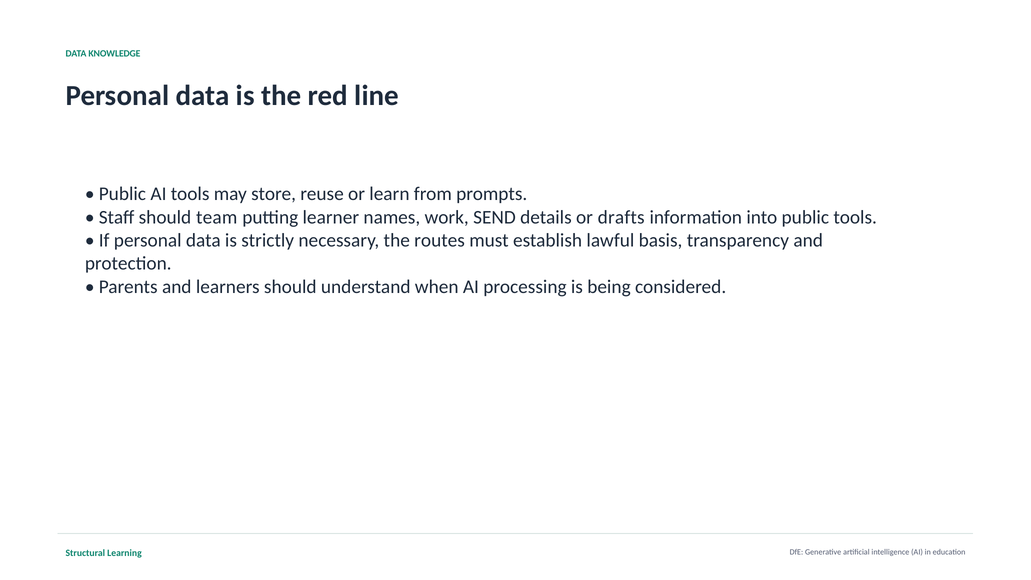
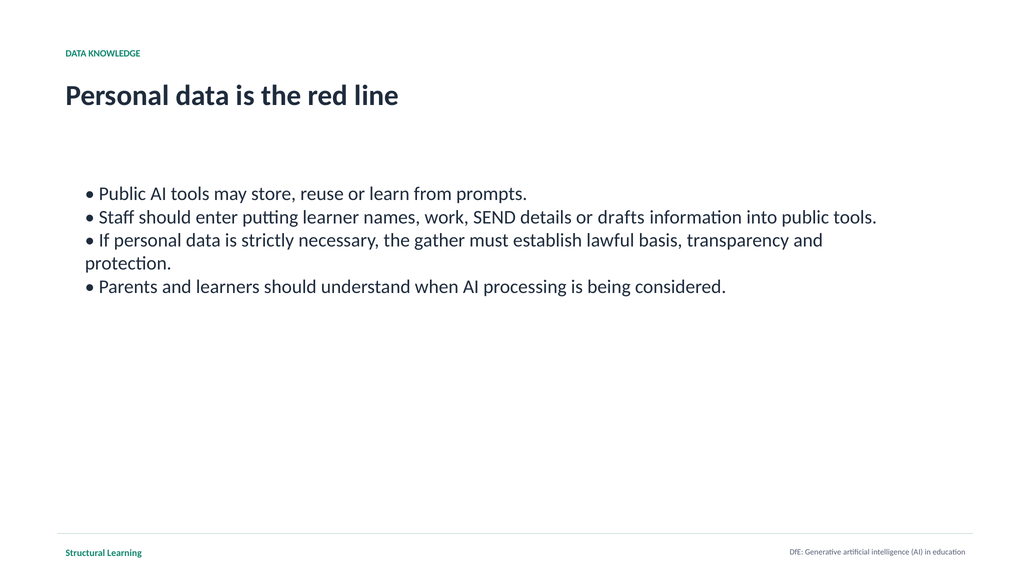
team: team -> enter
routes: routes -> gather
